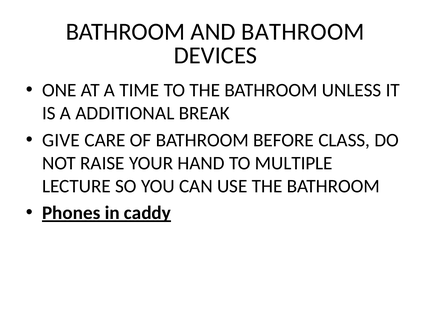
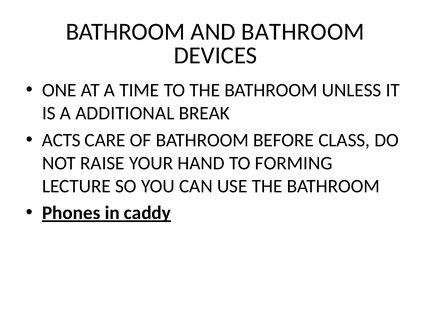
GIVE: GIVE -> ACTS
MULTIPLE: MULTIPLE -> FORMING
